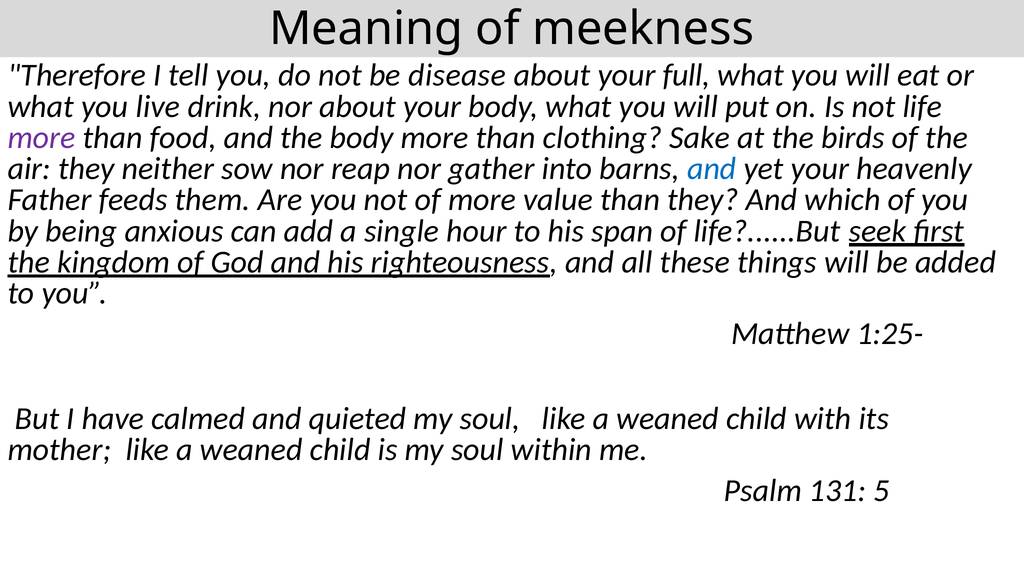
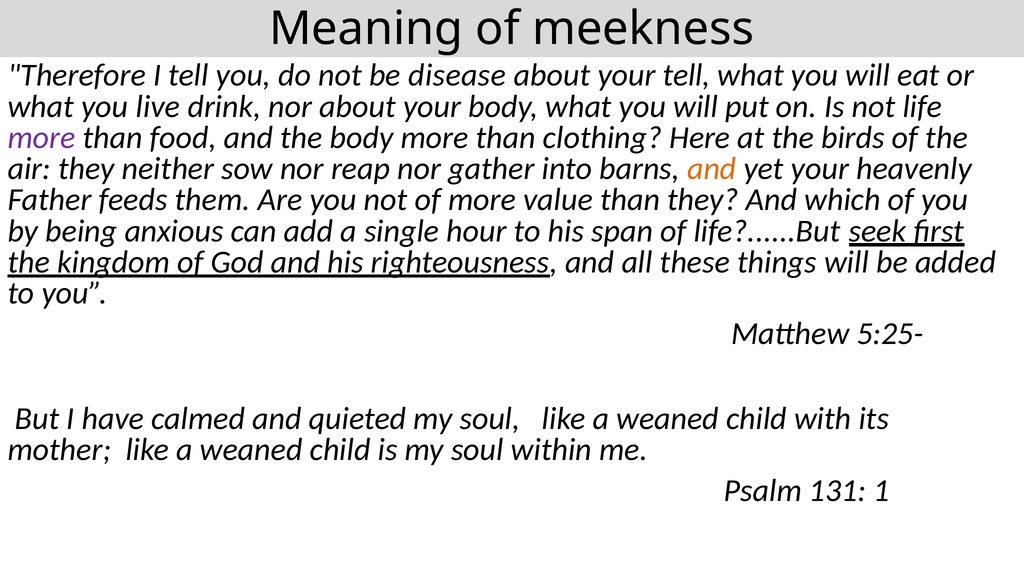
your full: full -> tell
Sake: Sake -> Here
and at (712, 169) colour: blue -> orange
1:25-: 1:25- -> 5:25-
5: 5 -> 1
